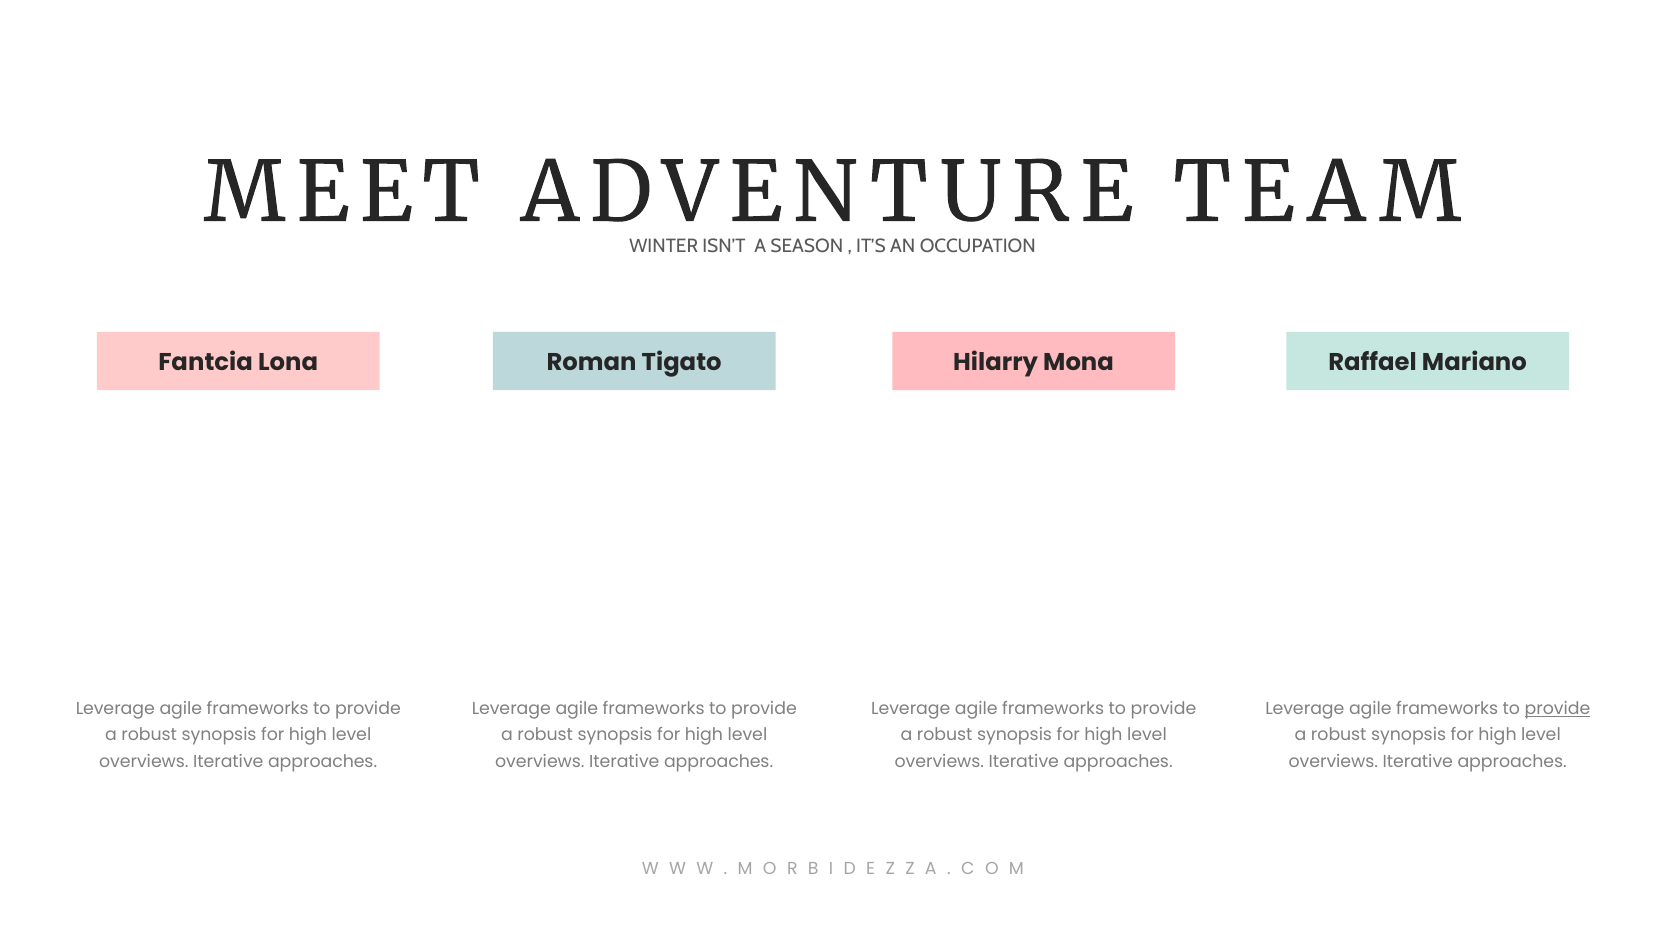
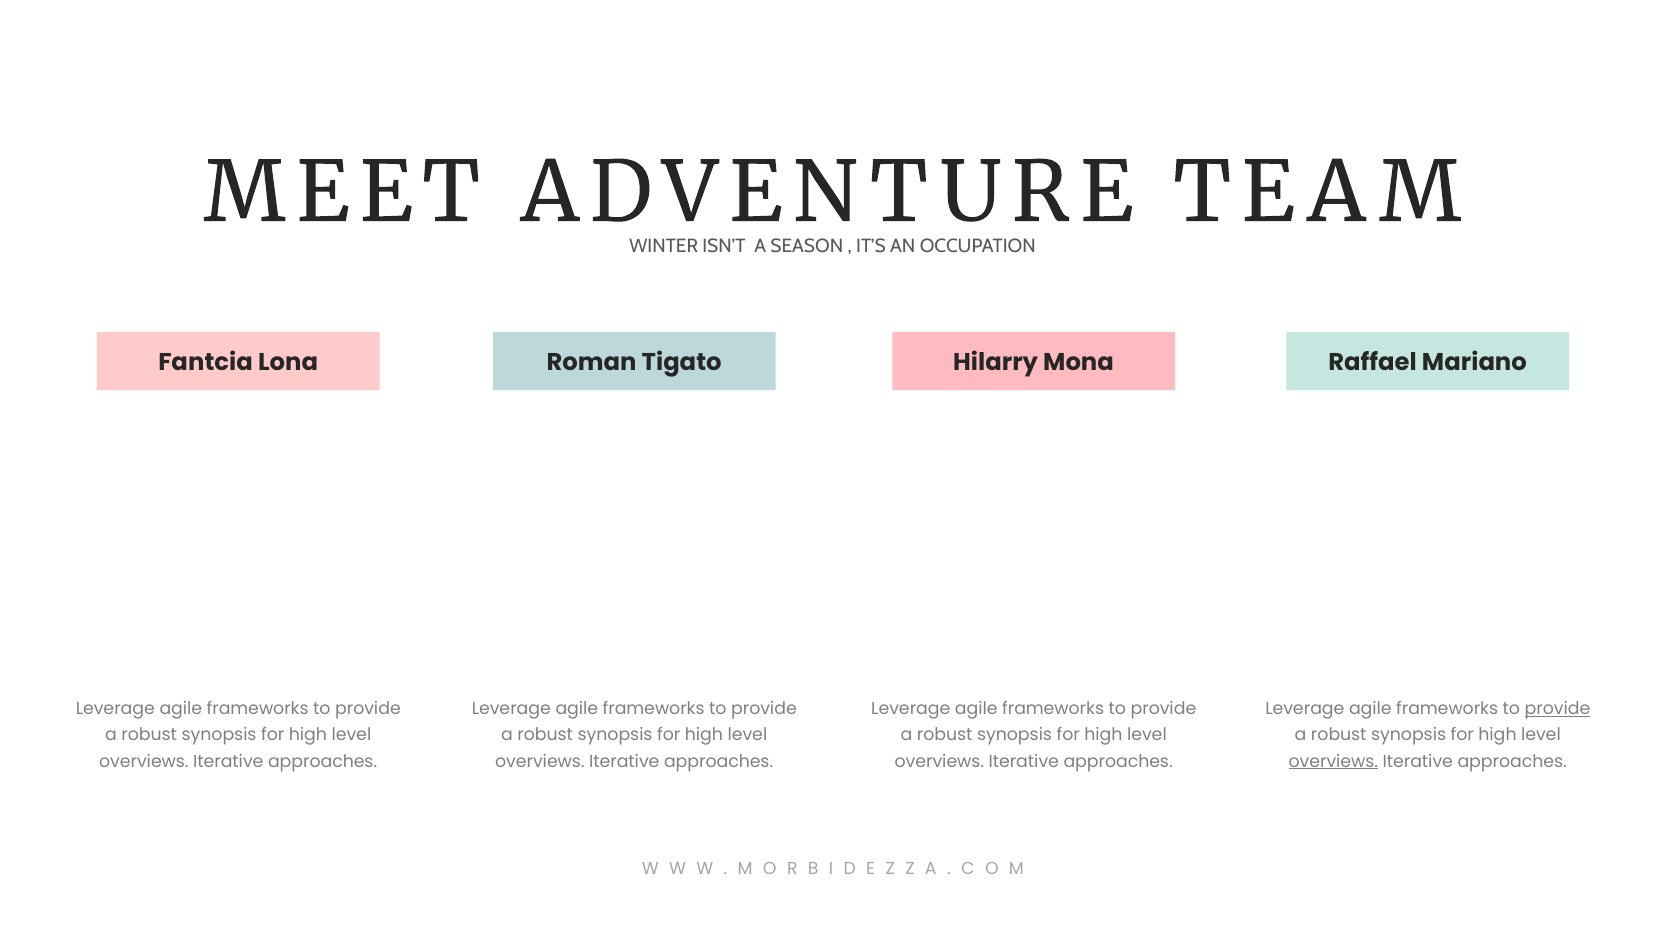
overviews at (1333, 761) underline: none -> present
